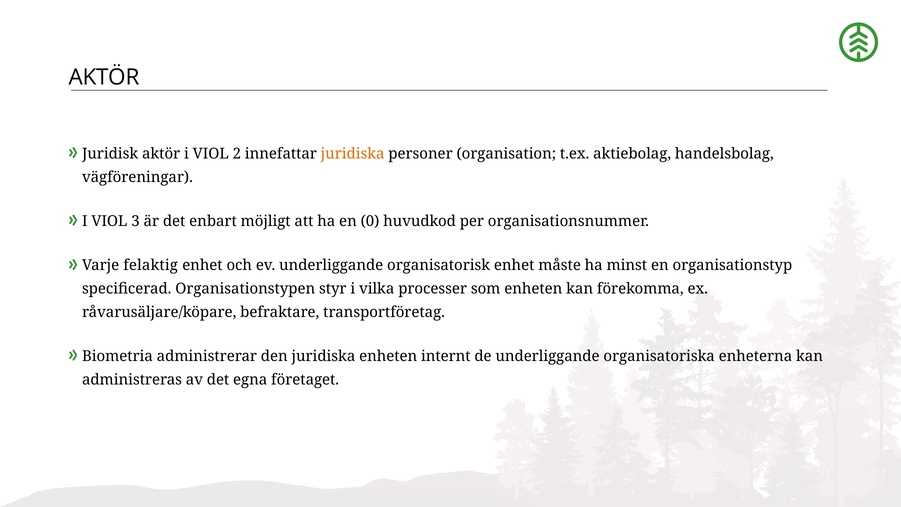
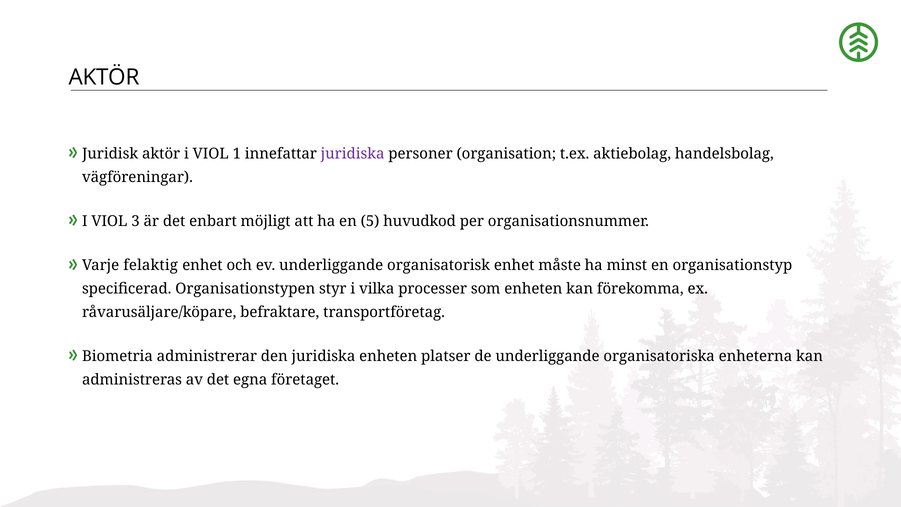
2: 2 -> 1
juridiska at (353, 154) colour: orange -> purple
0: 0 -> 5
internt: internt -> platser
